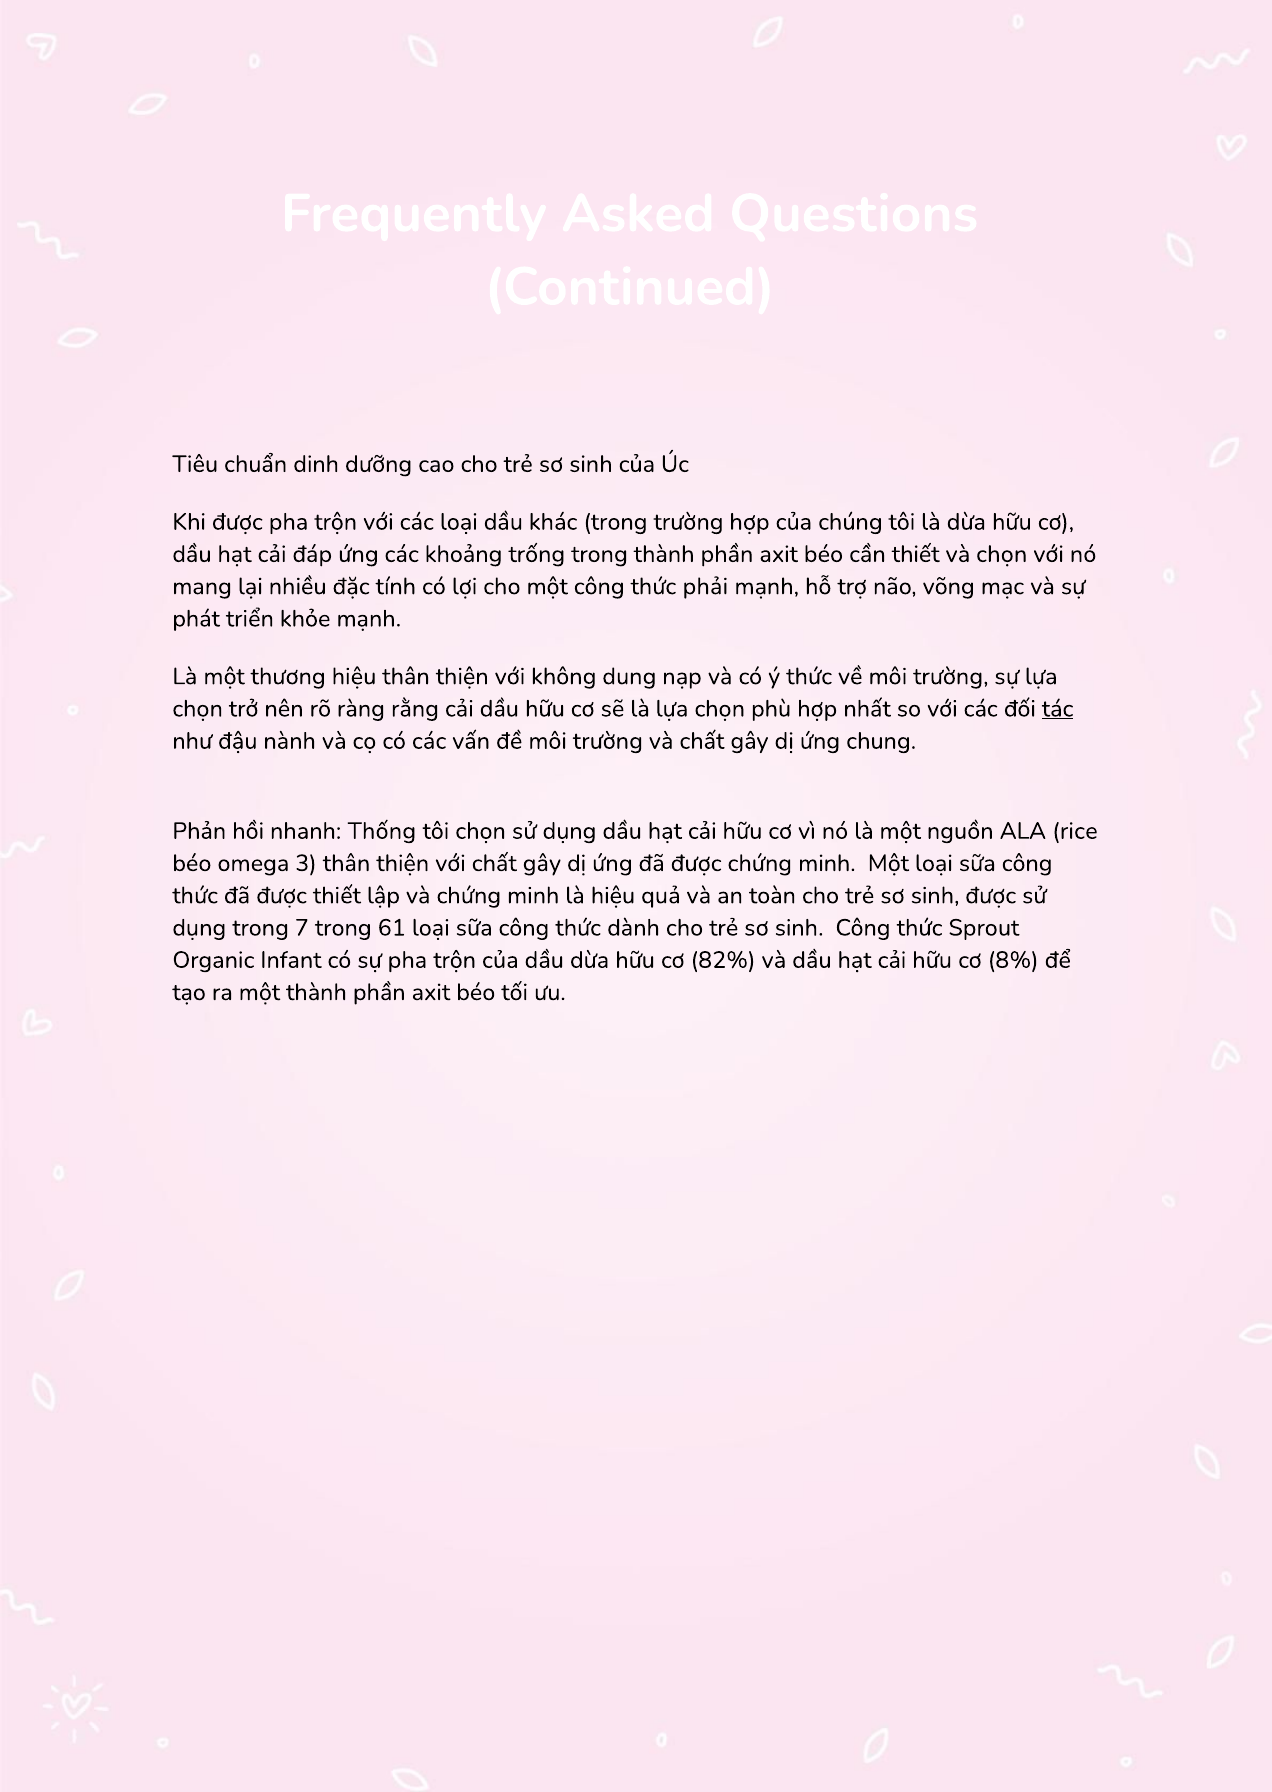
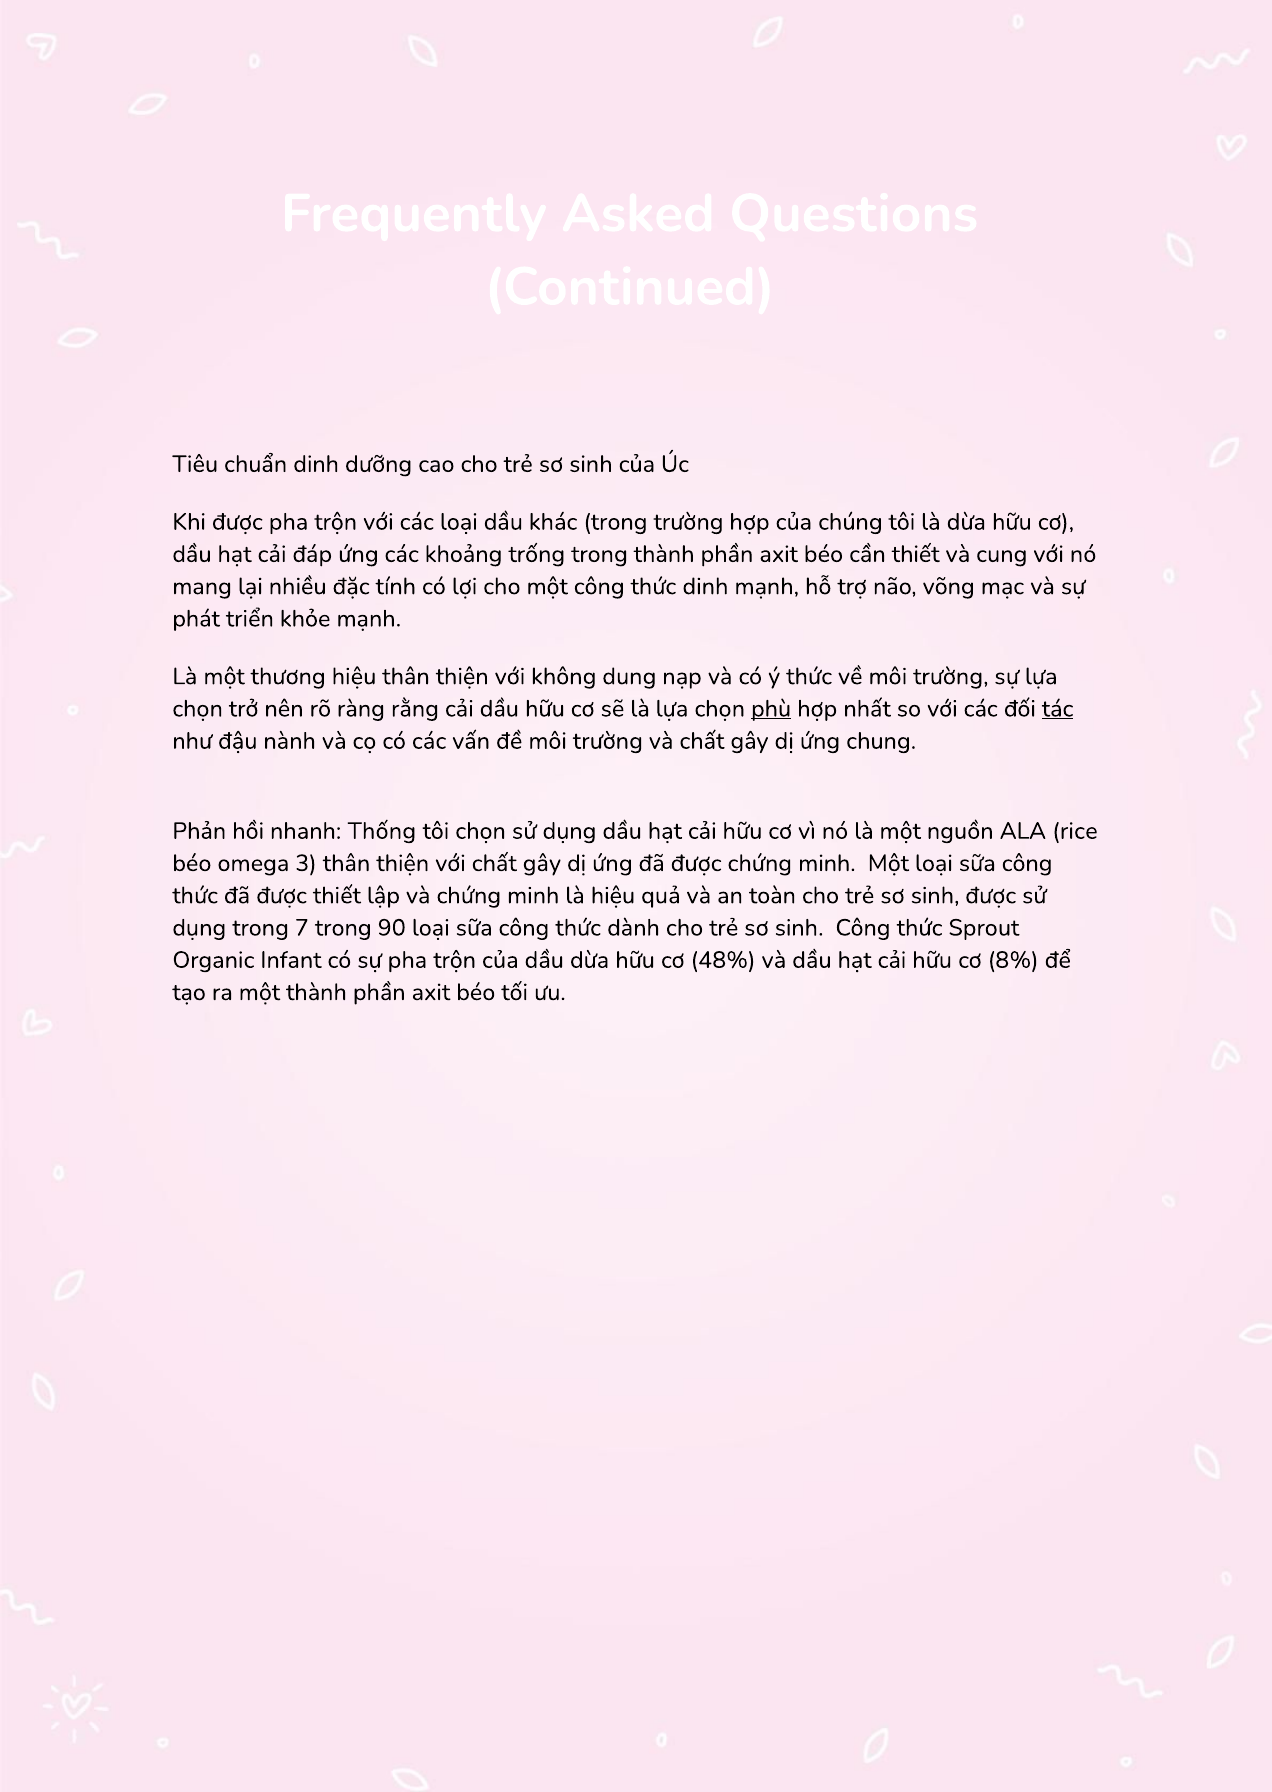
và chọn: chọn -> cung
thức phải: phải -> dinh
phù underline: none -> present
61: 61 -> 90
82%: 82% -> 48%
